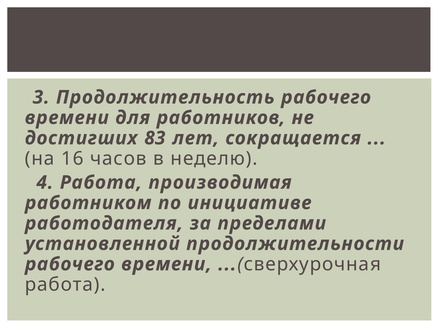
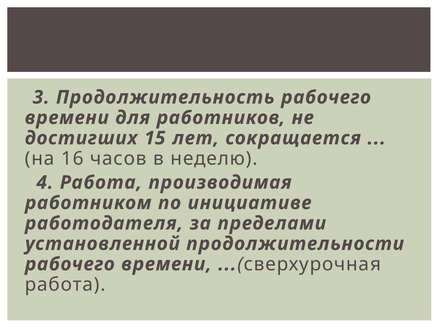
83: 83 -> 15
